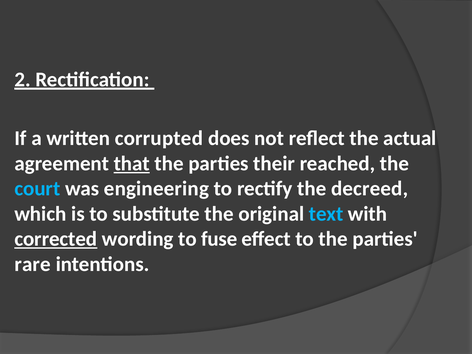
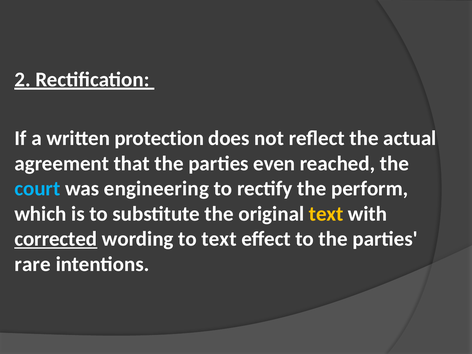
corrupted: corrupted -> protection
that underline: present -> none
their: their -> even
decreed: decreed -> perform
text at (326, 214) colour: light blue -> yellow
to fuse: fuse -> text
